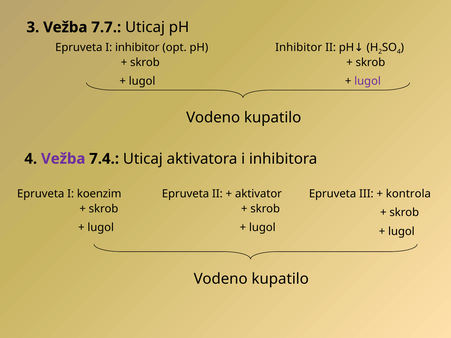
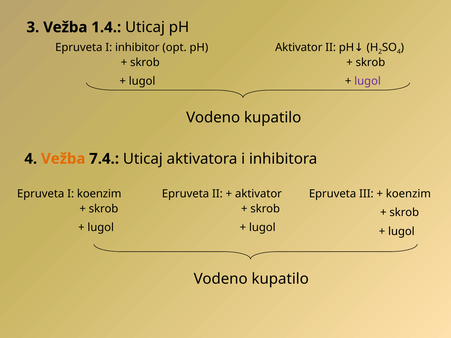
7.7: 7.7 -> 1.4
pH Inhibitor: Inhibitor -> Aktivator
Vežba at (63, 159) colour: purple -> orange
kontrola at (408, 194): kontrola -> koenzim
